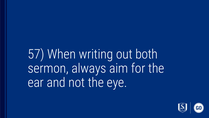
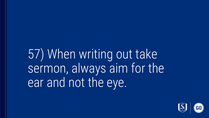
both: both -> take
